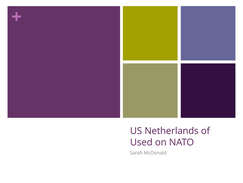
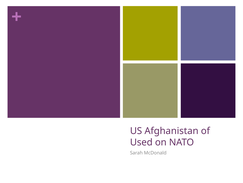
Netherlands: Netherlands -> Afghanistan
